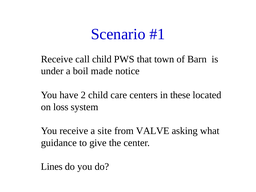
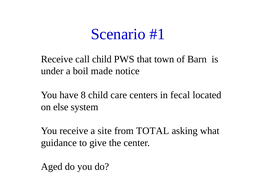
2: 2 -> 8
these: these -> fecal
loss: loss -> else
VALVE: VALVE -> TOTAL
Lines: Lines -> Aged
